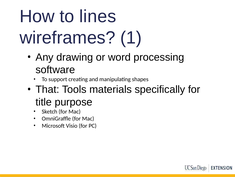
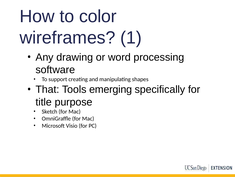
lines: lines -> color
materials: materials -> emerging
